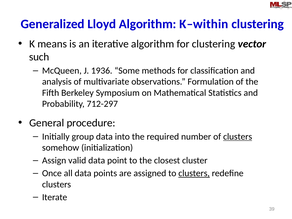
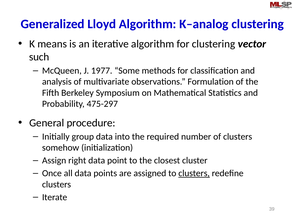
K–within: K–within -> K–analog
1936: 1936 -> 1977
712-297: 712-297 -> 475-297
clusters at (238, 137) underline: present -> none
valid: valid -> right
